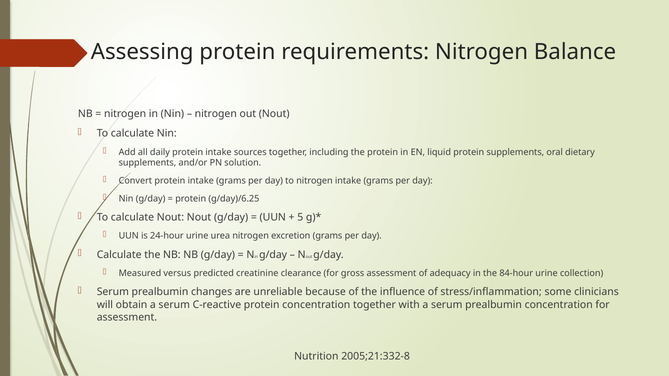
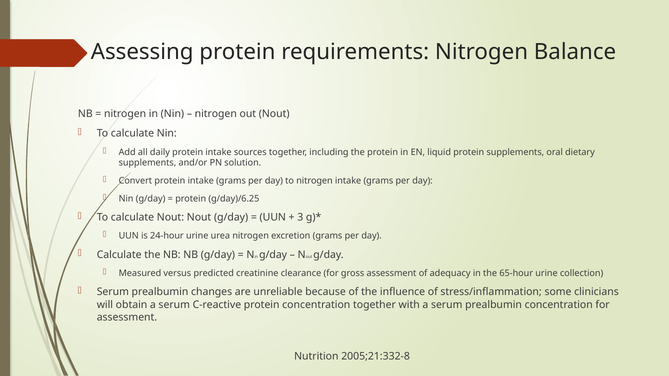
5: 5 -> 3
84-hour: 84-hour -> 65-hour
